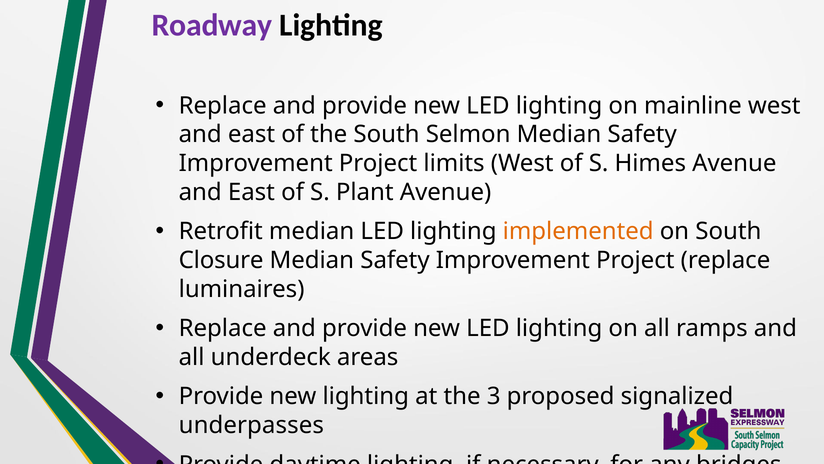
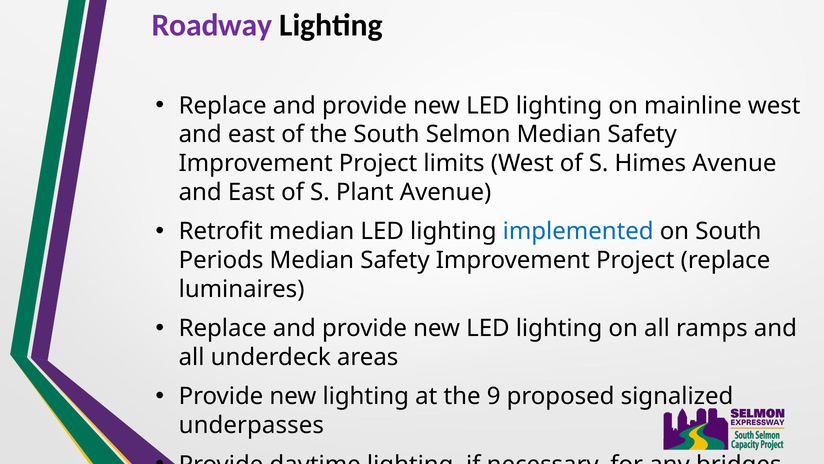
implemented colour: orange -> blue
Closure: Closure -> Periods
3: 3 -> 9
